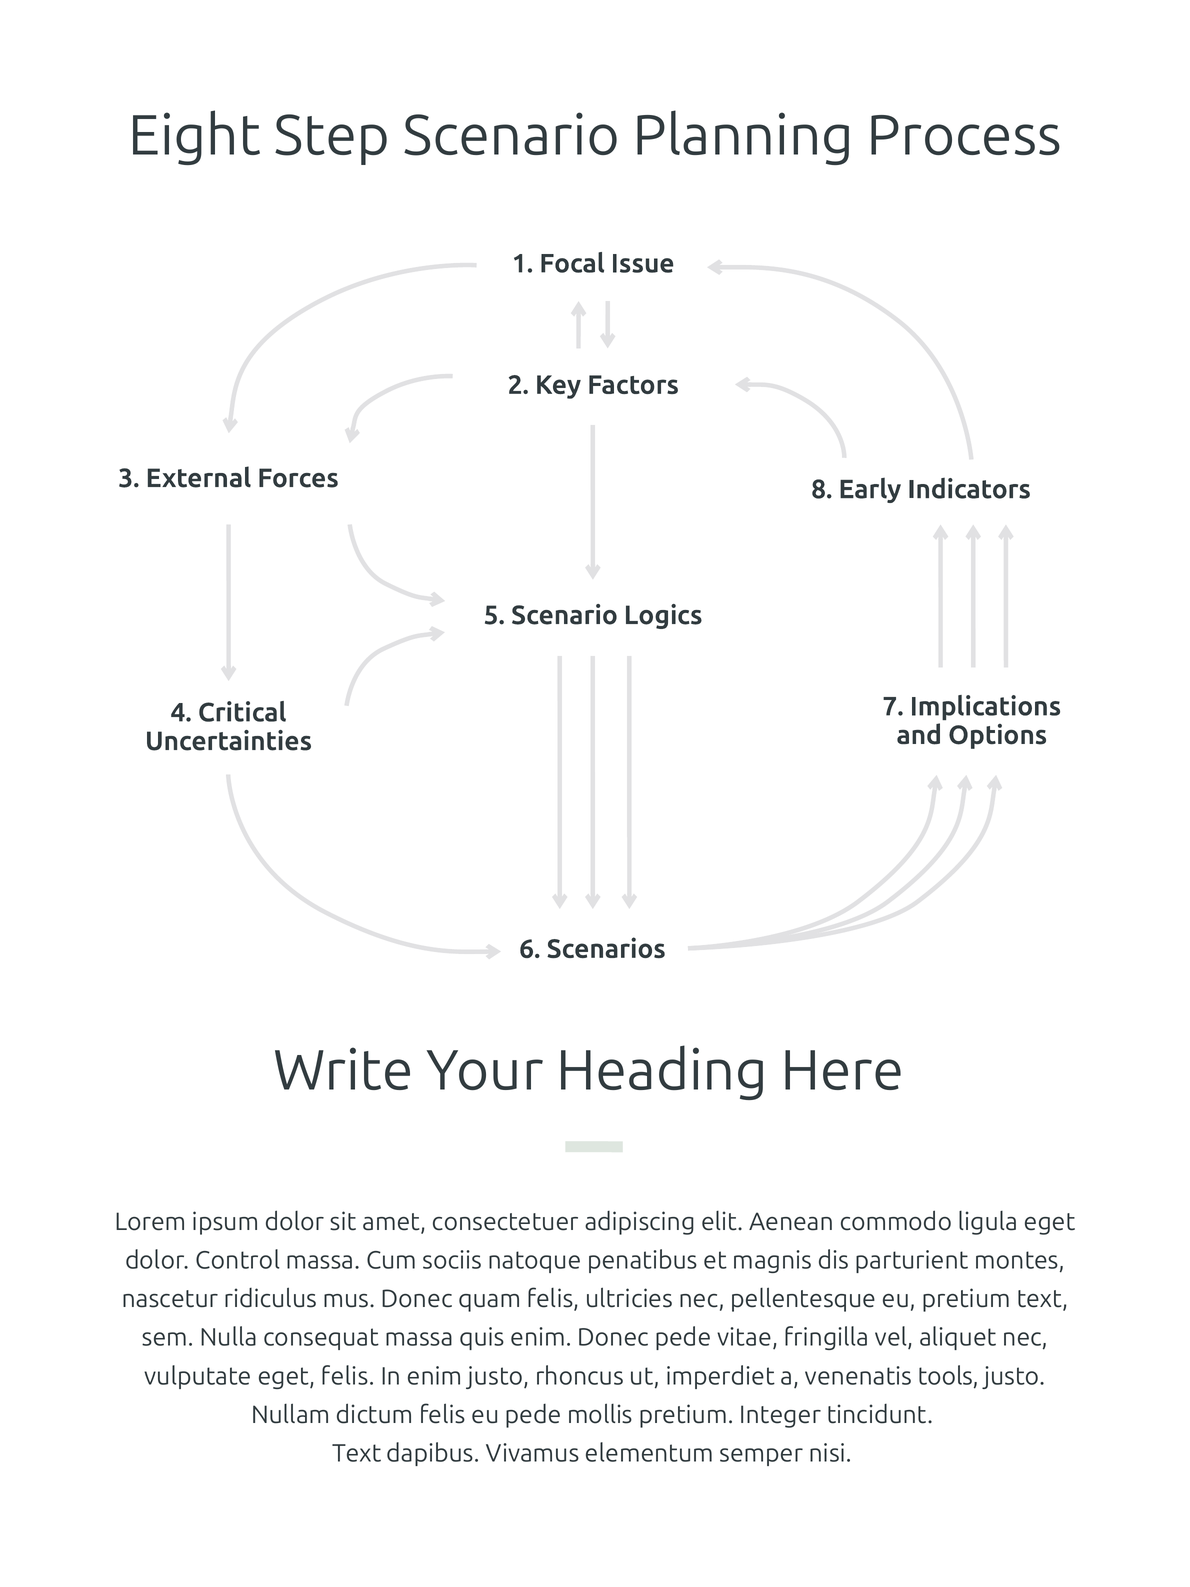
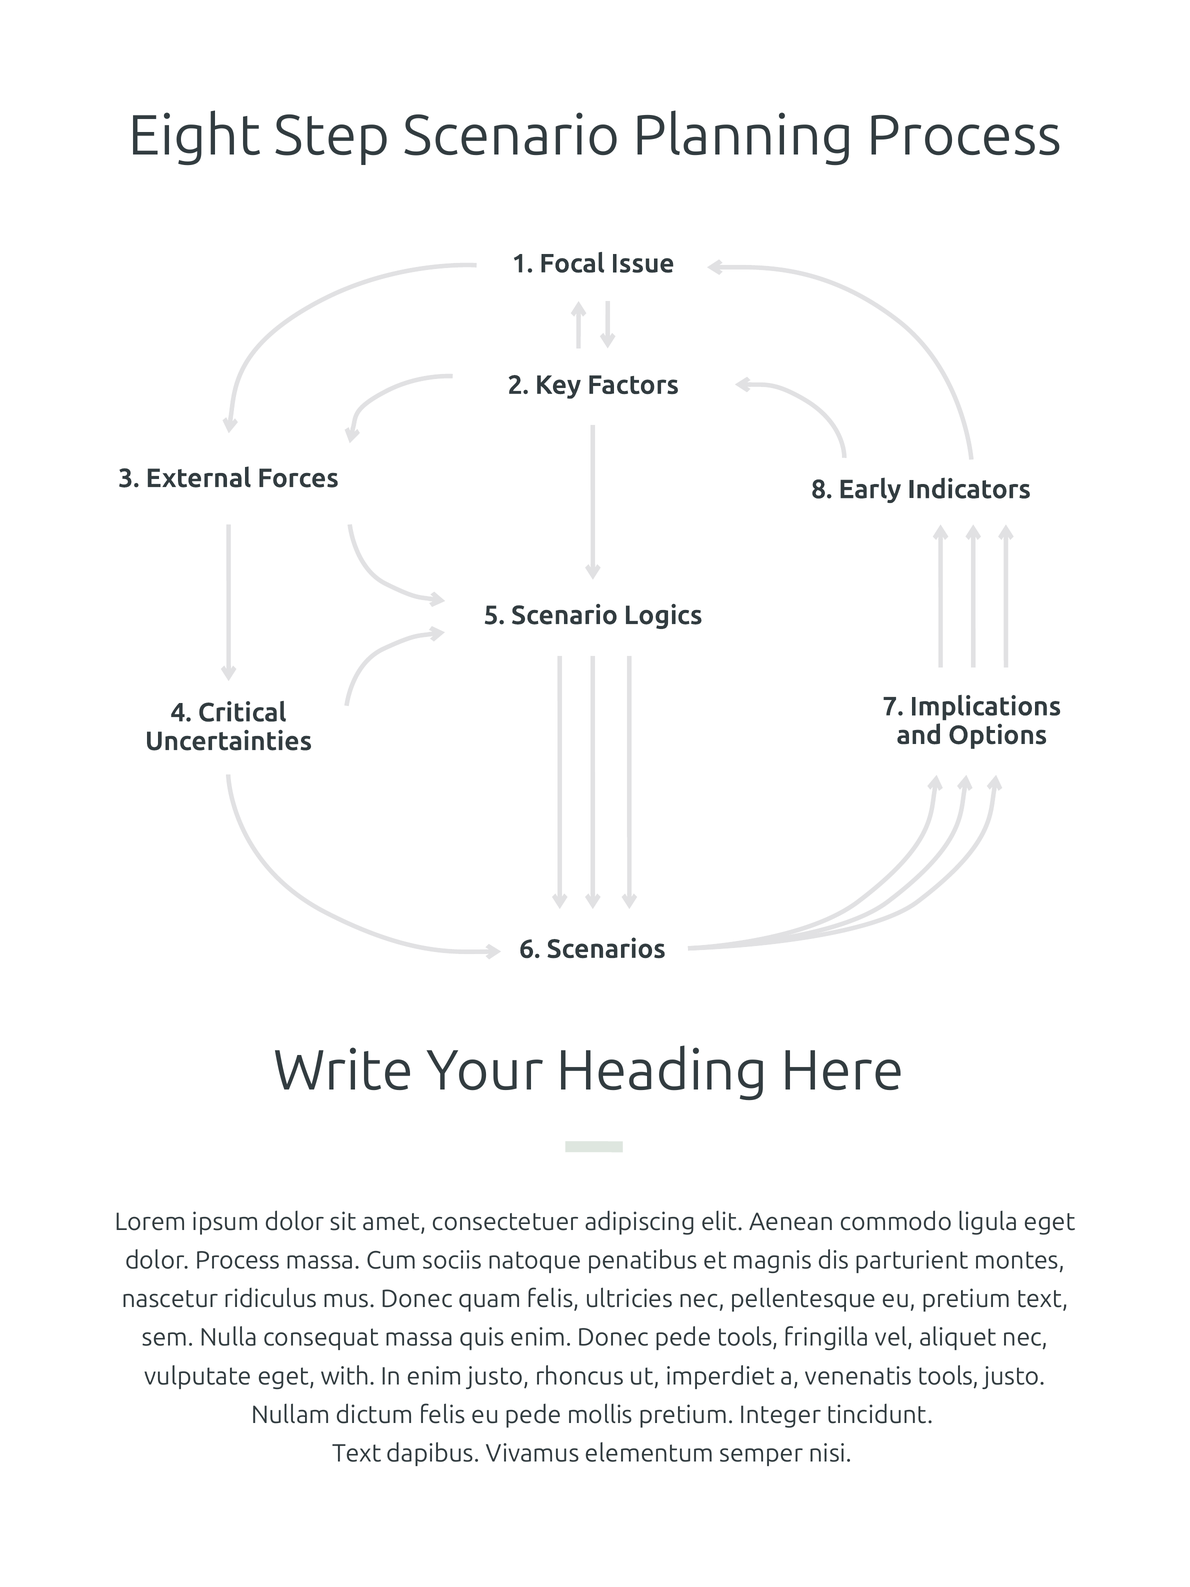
dolor Control: Control -> Process
pede vitae: vitae -> tools
eget felis: felis -> with
